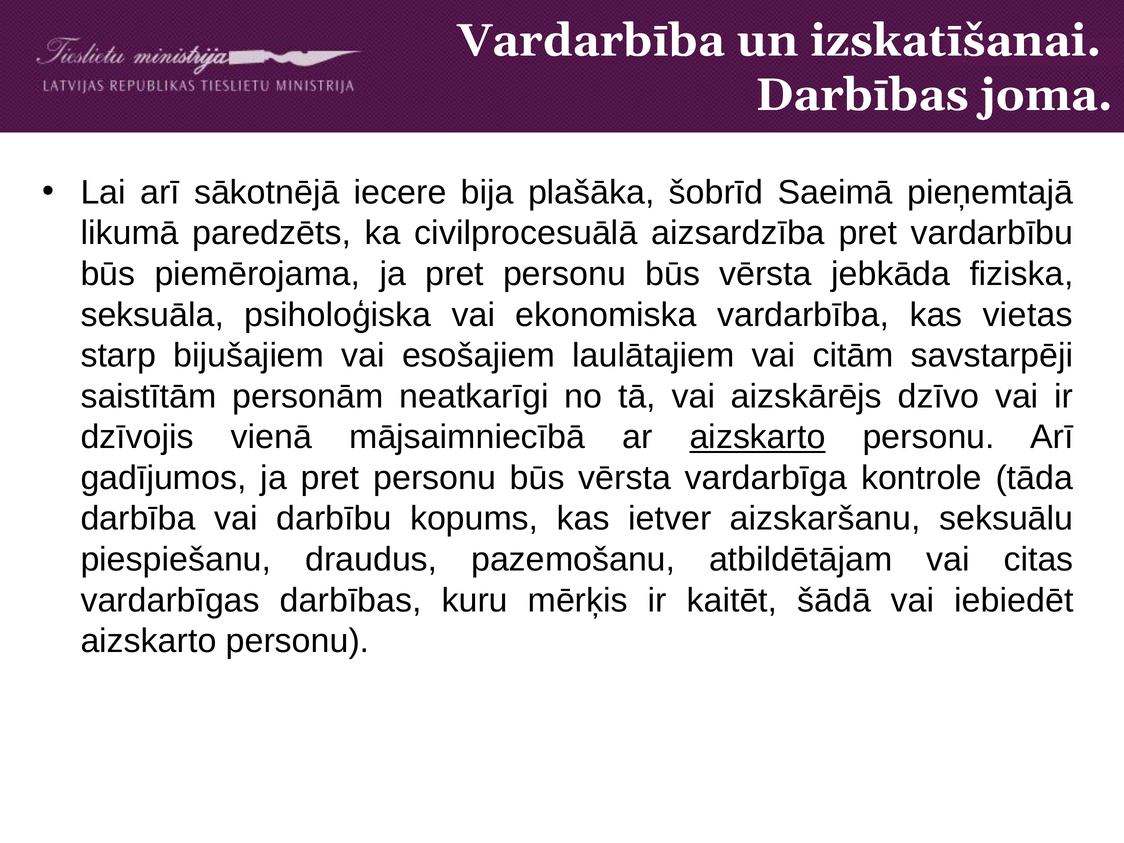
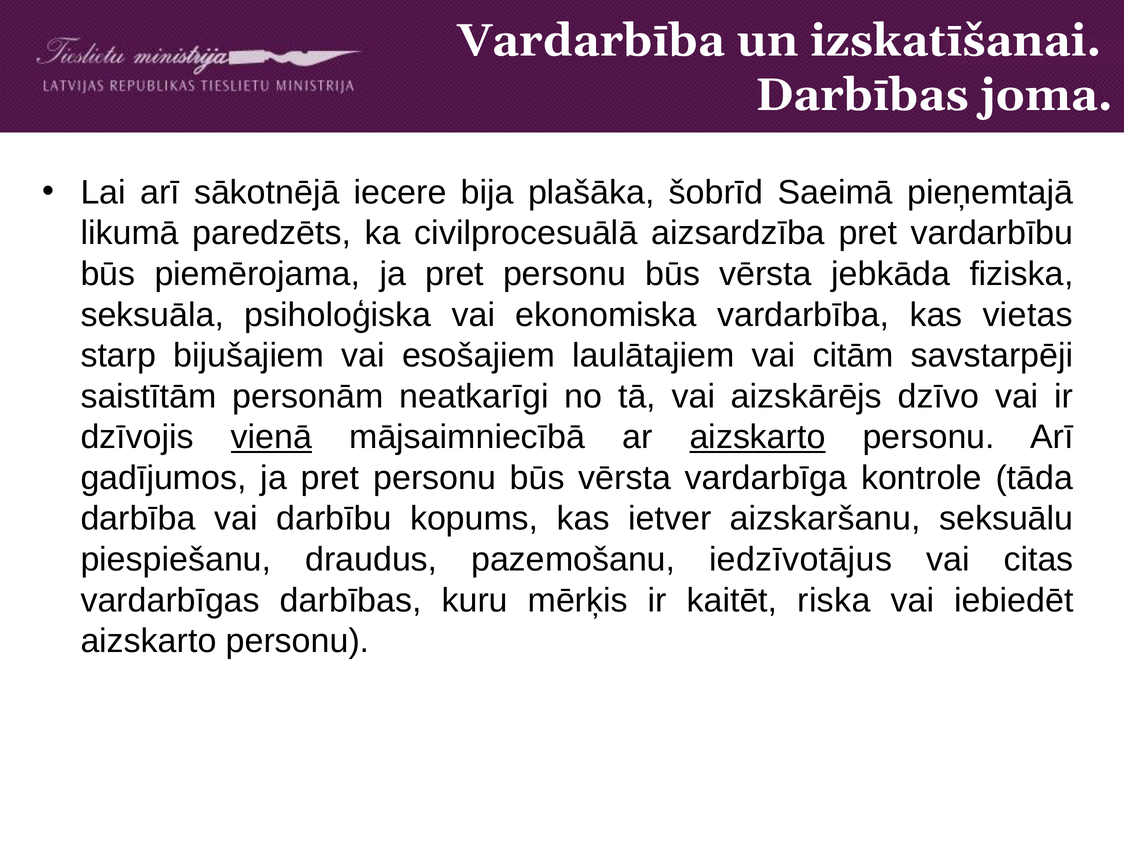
vienā underline: none -> present
atbildētājam: atbildētājam -> iedzīvotājus
šādā: šādā -> riska
